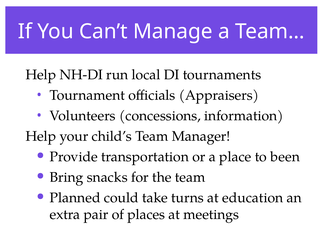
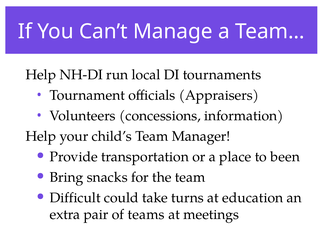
Planned: Planned -> Difficult
places: places -> teams
